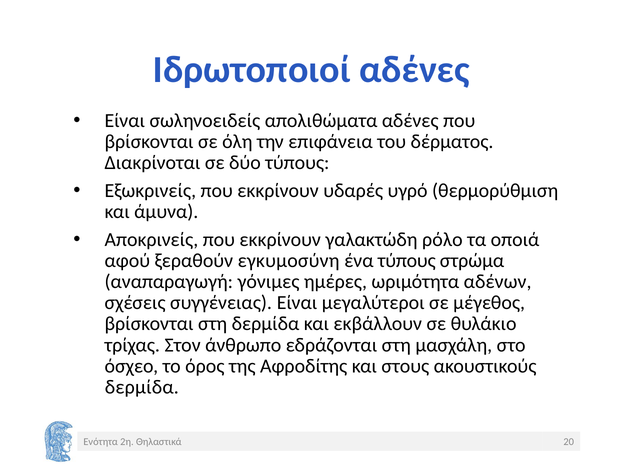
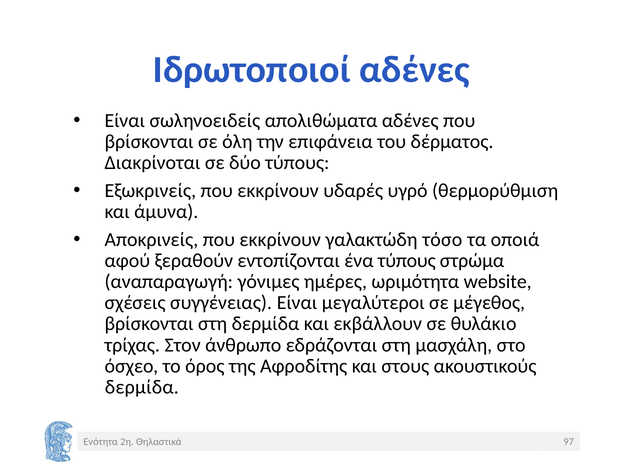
ρόλο: ρόλο -> τόσο
εγκυμοσύνη: εγκυμοσύνη -> εντοπίζονται
αδένων: αδένων -> website
20: 20 -> 97
